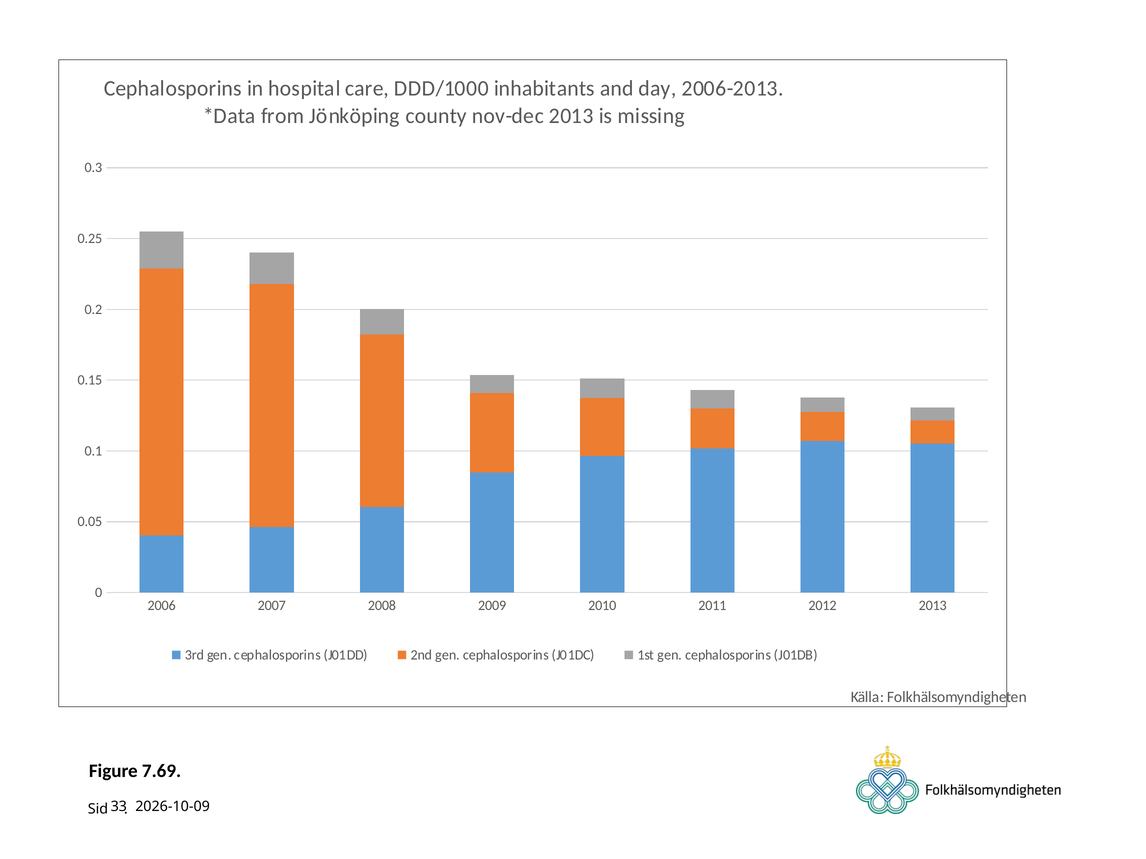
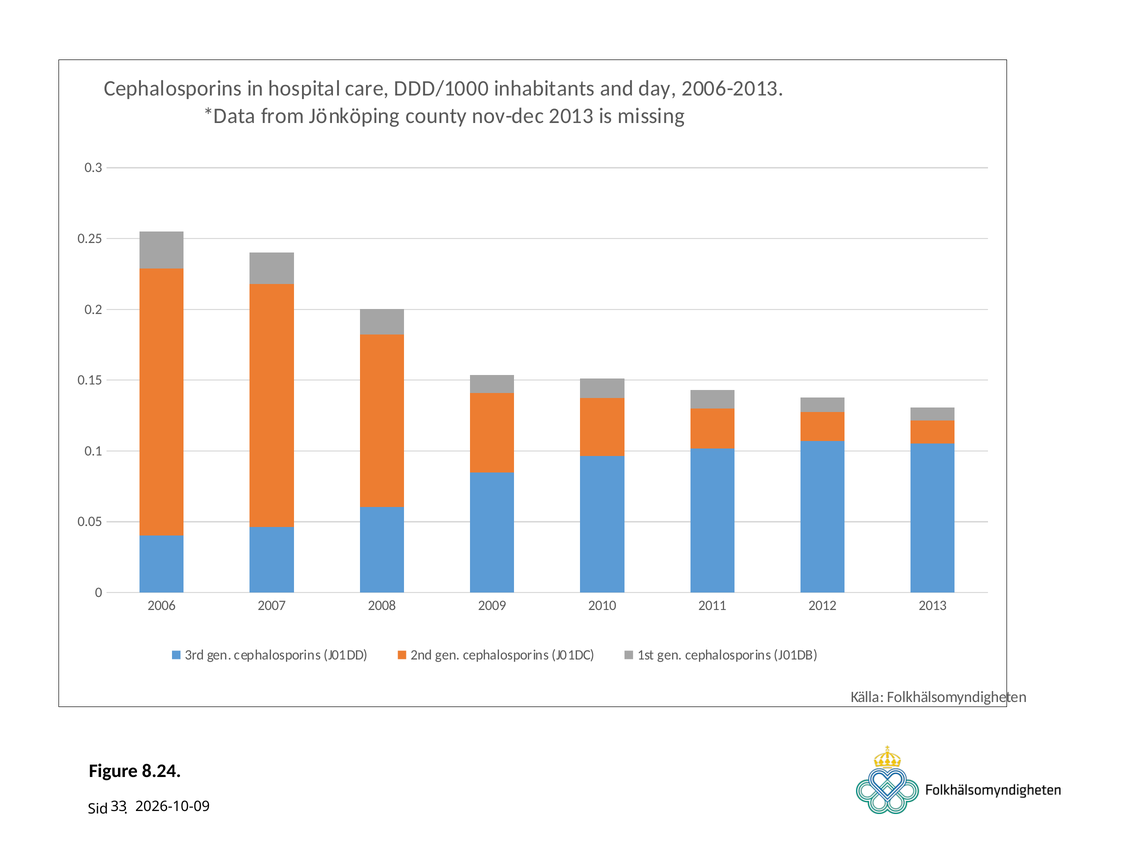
7.69: 7.69 -> 8.24
